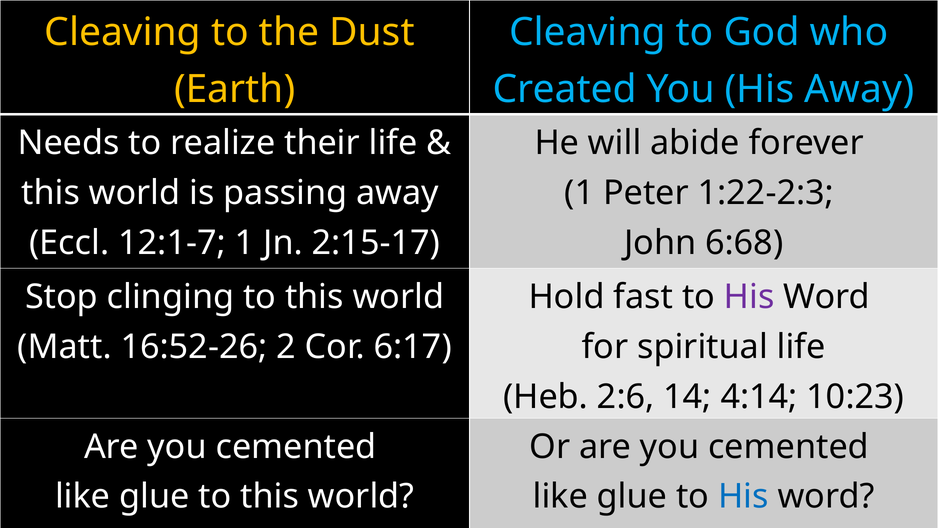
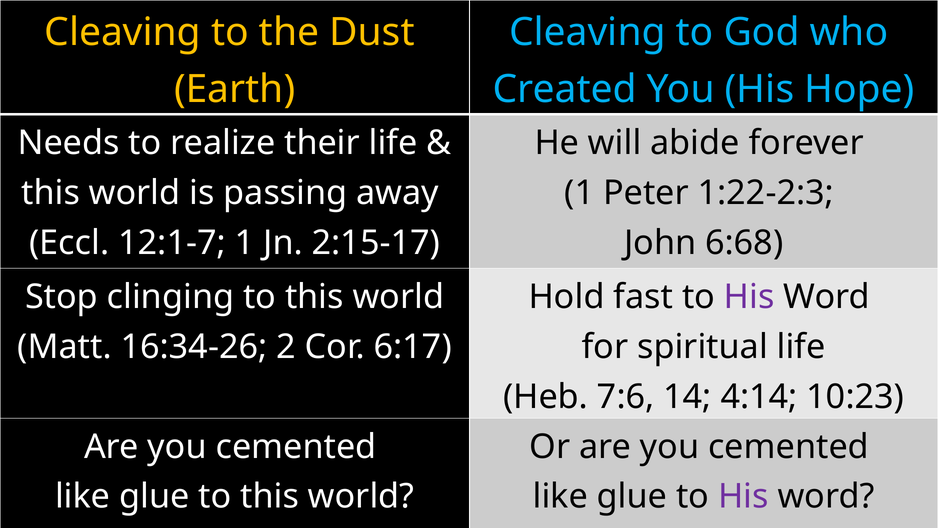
His Away: Away -> Hope
16:52-26: 16:52-26 -> 16:34-26
2:6: 2:6 -> 7:6
His at (743, 496) colour: blue -> purple
